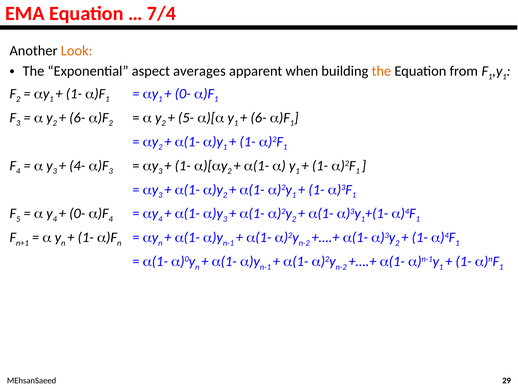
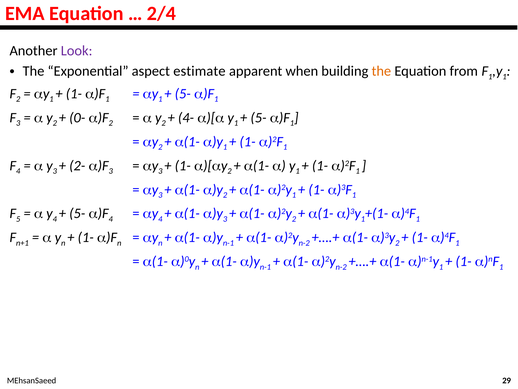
7/4: 7/4 -> 2/4
Look colour: orange -> purple
averages: averages -> estimate
0- at (183, 93): 0- -> 5-
6- at (77, 117): 6- -> 0-
5-: 5- -> 4-
6- at (258, 117): 6- -> 5-
4-: 4- -> 2-
0- at (77, 213): 0- -> 5-
